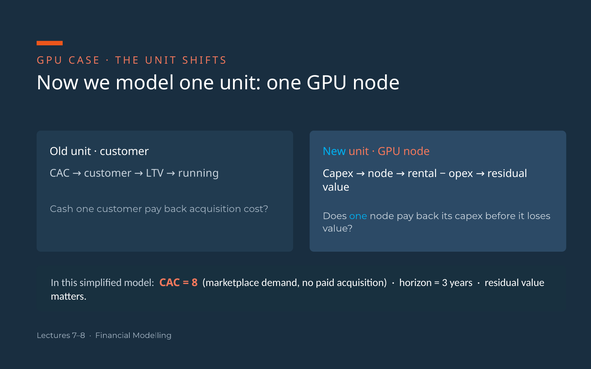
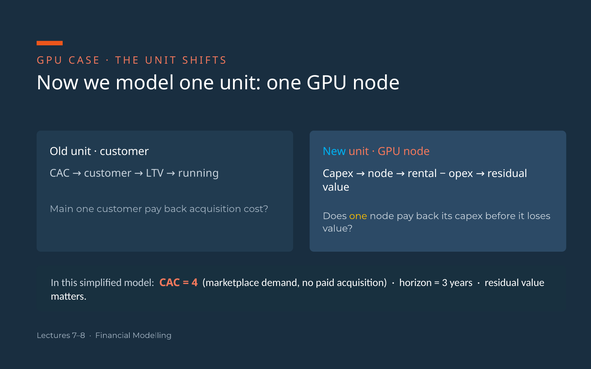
Cash: Cash -> Main
one at (358, 216) colour: light blue -> yellow
8: 8 -> 4
